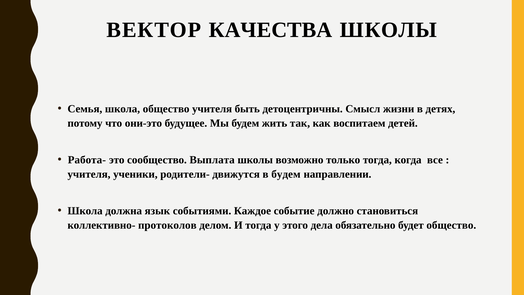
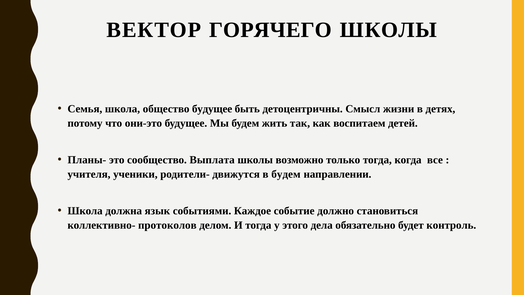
КАЧЕСТВА: КАЧЕСТВА -> ГОРЯЧЕГО
общество учителя: учителя -> будущее
Работа-: Работа- -> Планы-
будет общество: общество -> контроль
